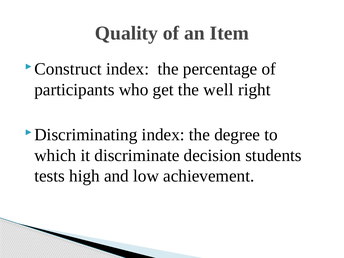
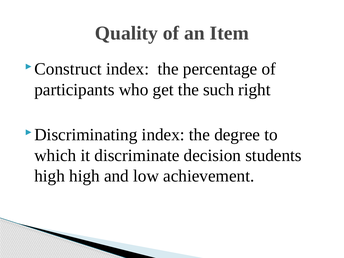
well: well -> such
tests at (50, 176): tests -> high
